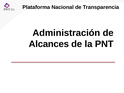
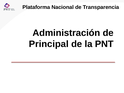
Alcances: Alcances -> Principal
